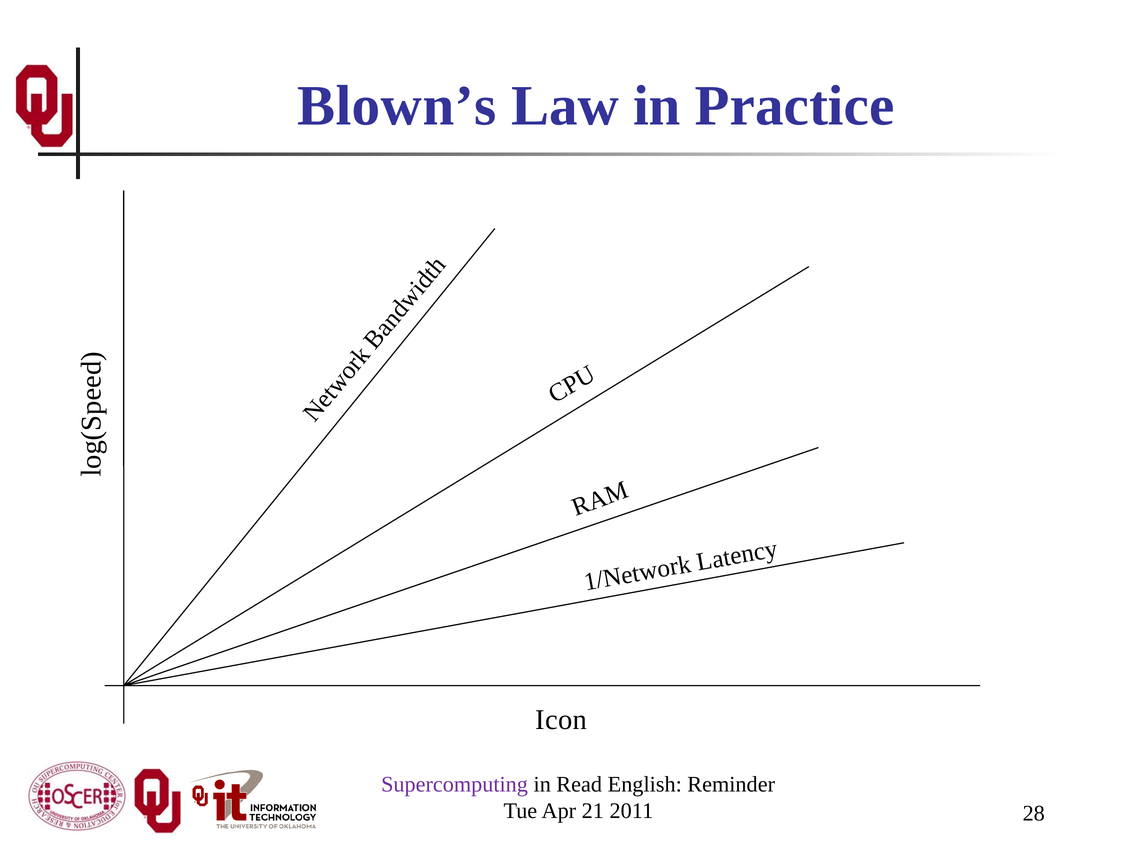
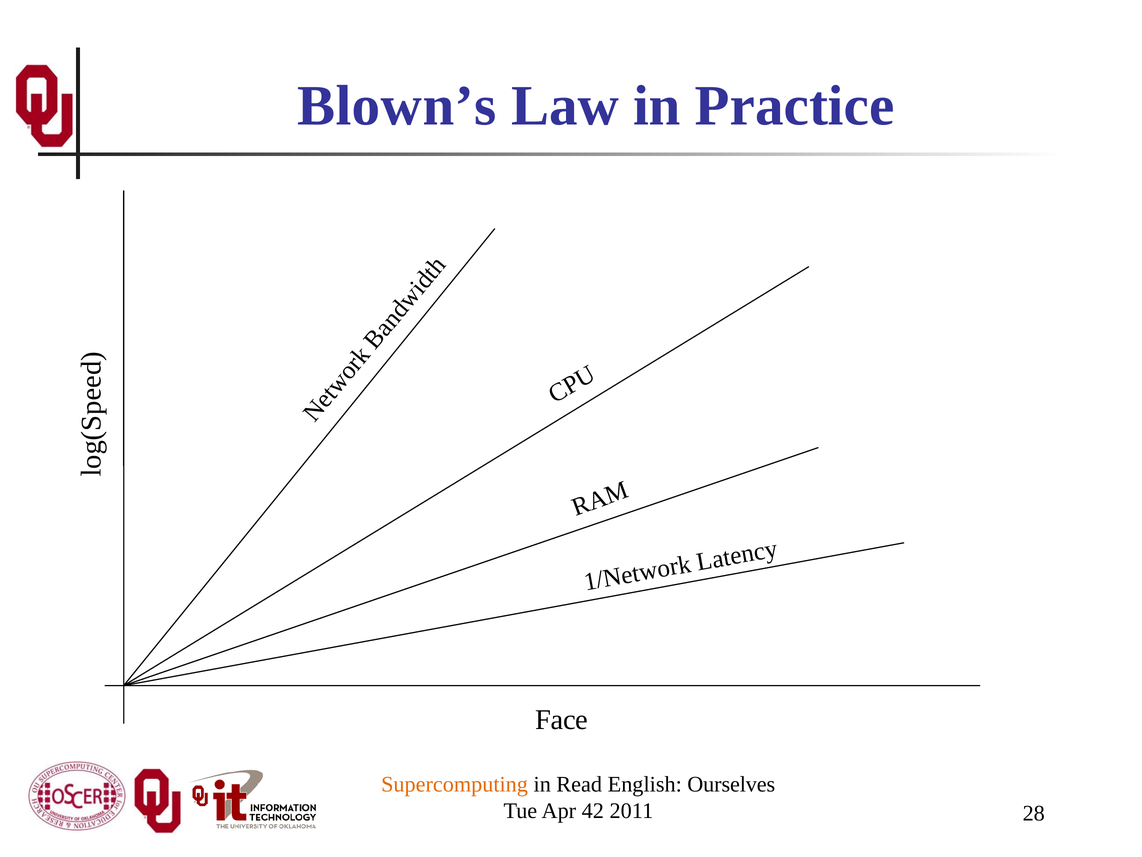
Icon: Icon -> Face
Supercomputing colour: purple -> orange
Reminder: Reminder -> Ourselves
21: 21 -> 42
